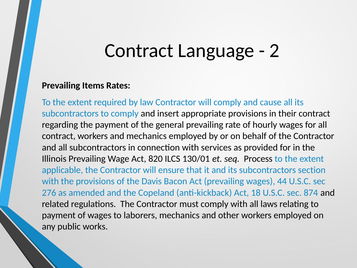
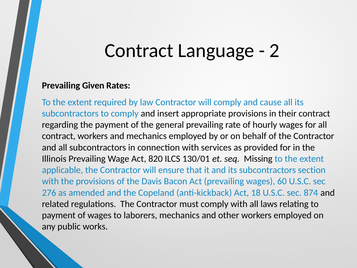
Items: Items -> Given
Process: Process -> Missing
44: 44 -> 60
